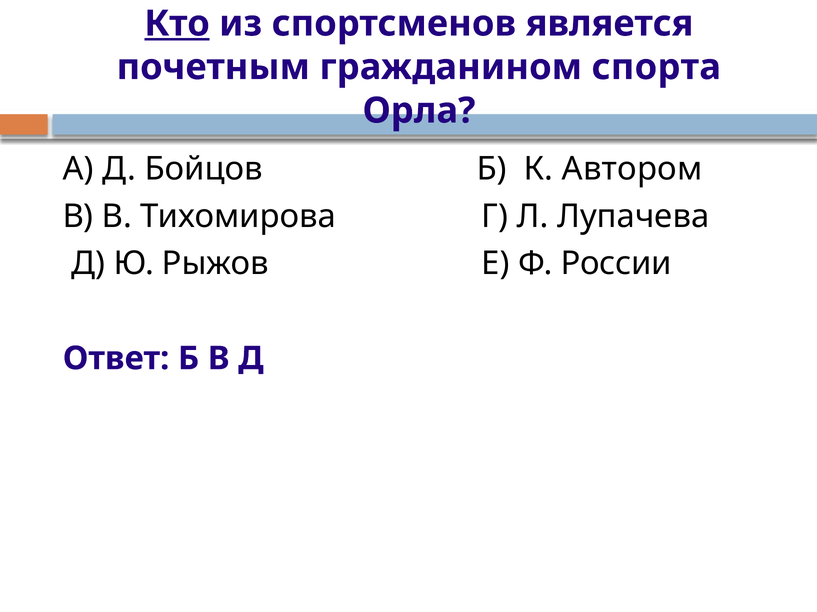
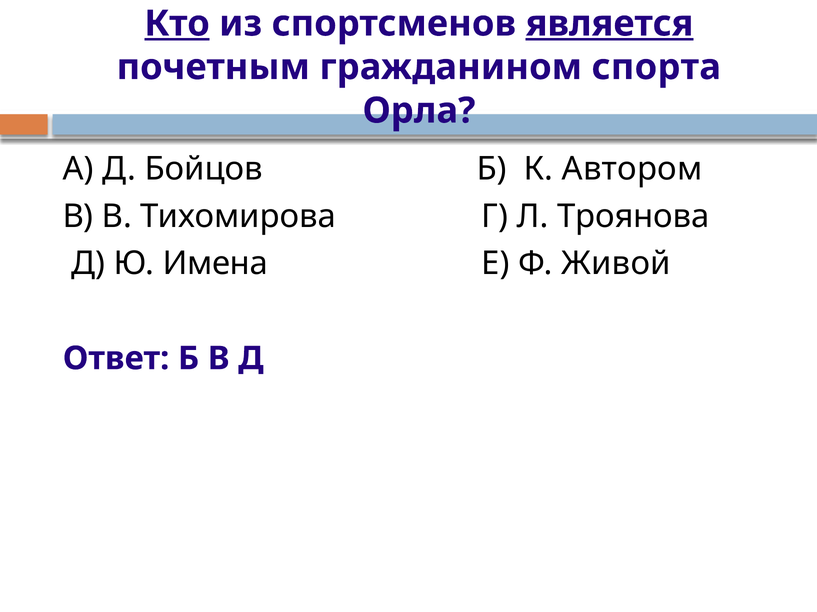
является underline: none -> present
Лупачева: Лупачева -> Троянова
Рыжов: Рыжов -> Имена
России: России -> Живой
